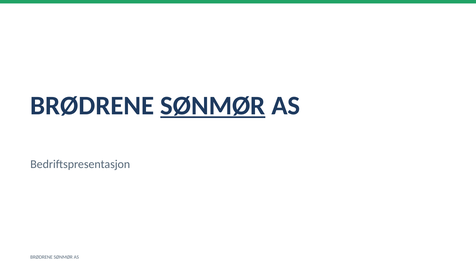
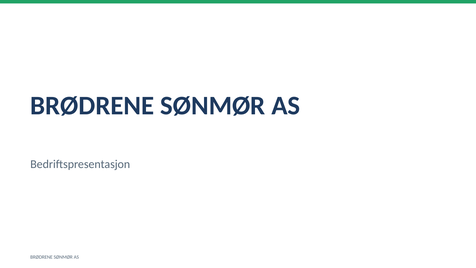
SØNMØR at (213, 106) underline: present -> none
